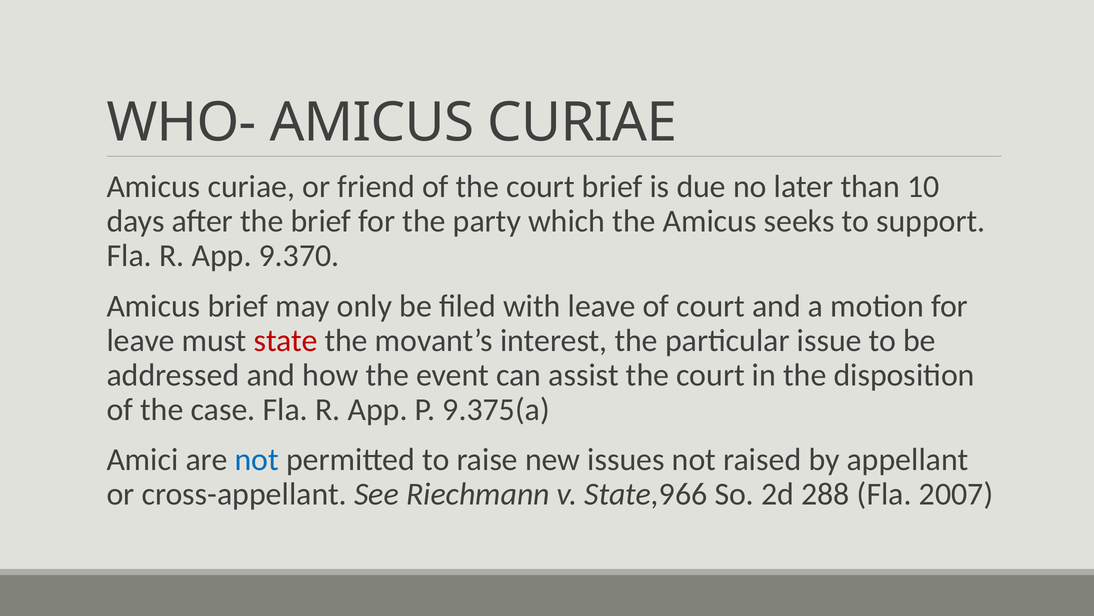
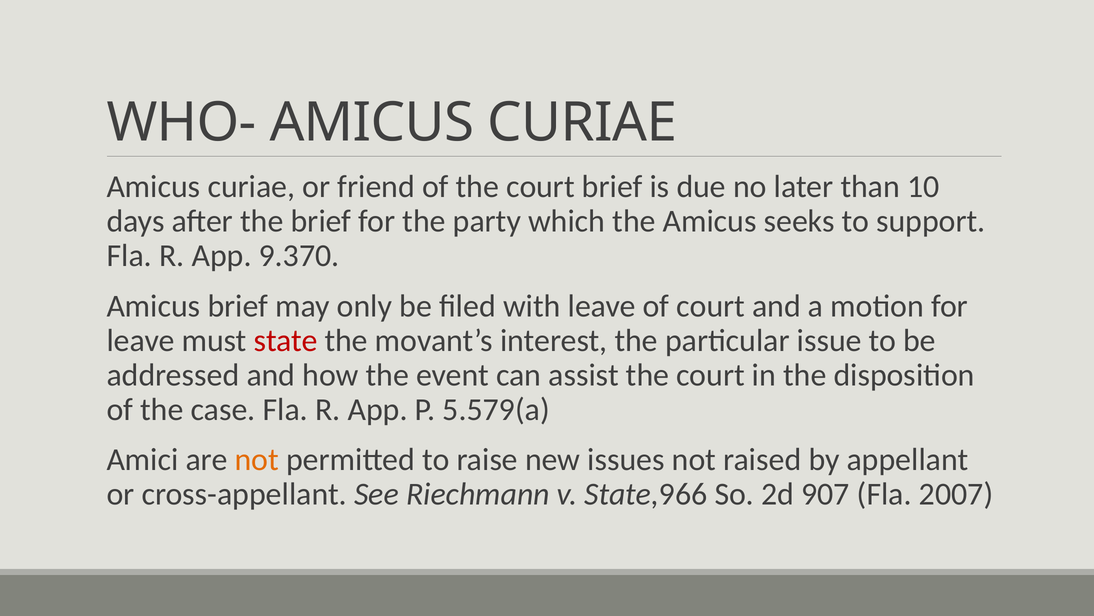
9.375(a: 9.375(a -> 5.579(a
not at (257, 459) colour: blue -> orange
288: 288 -> 907
